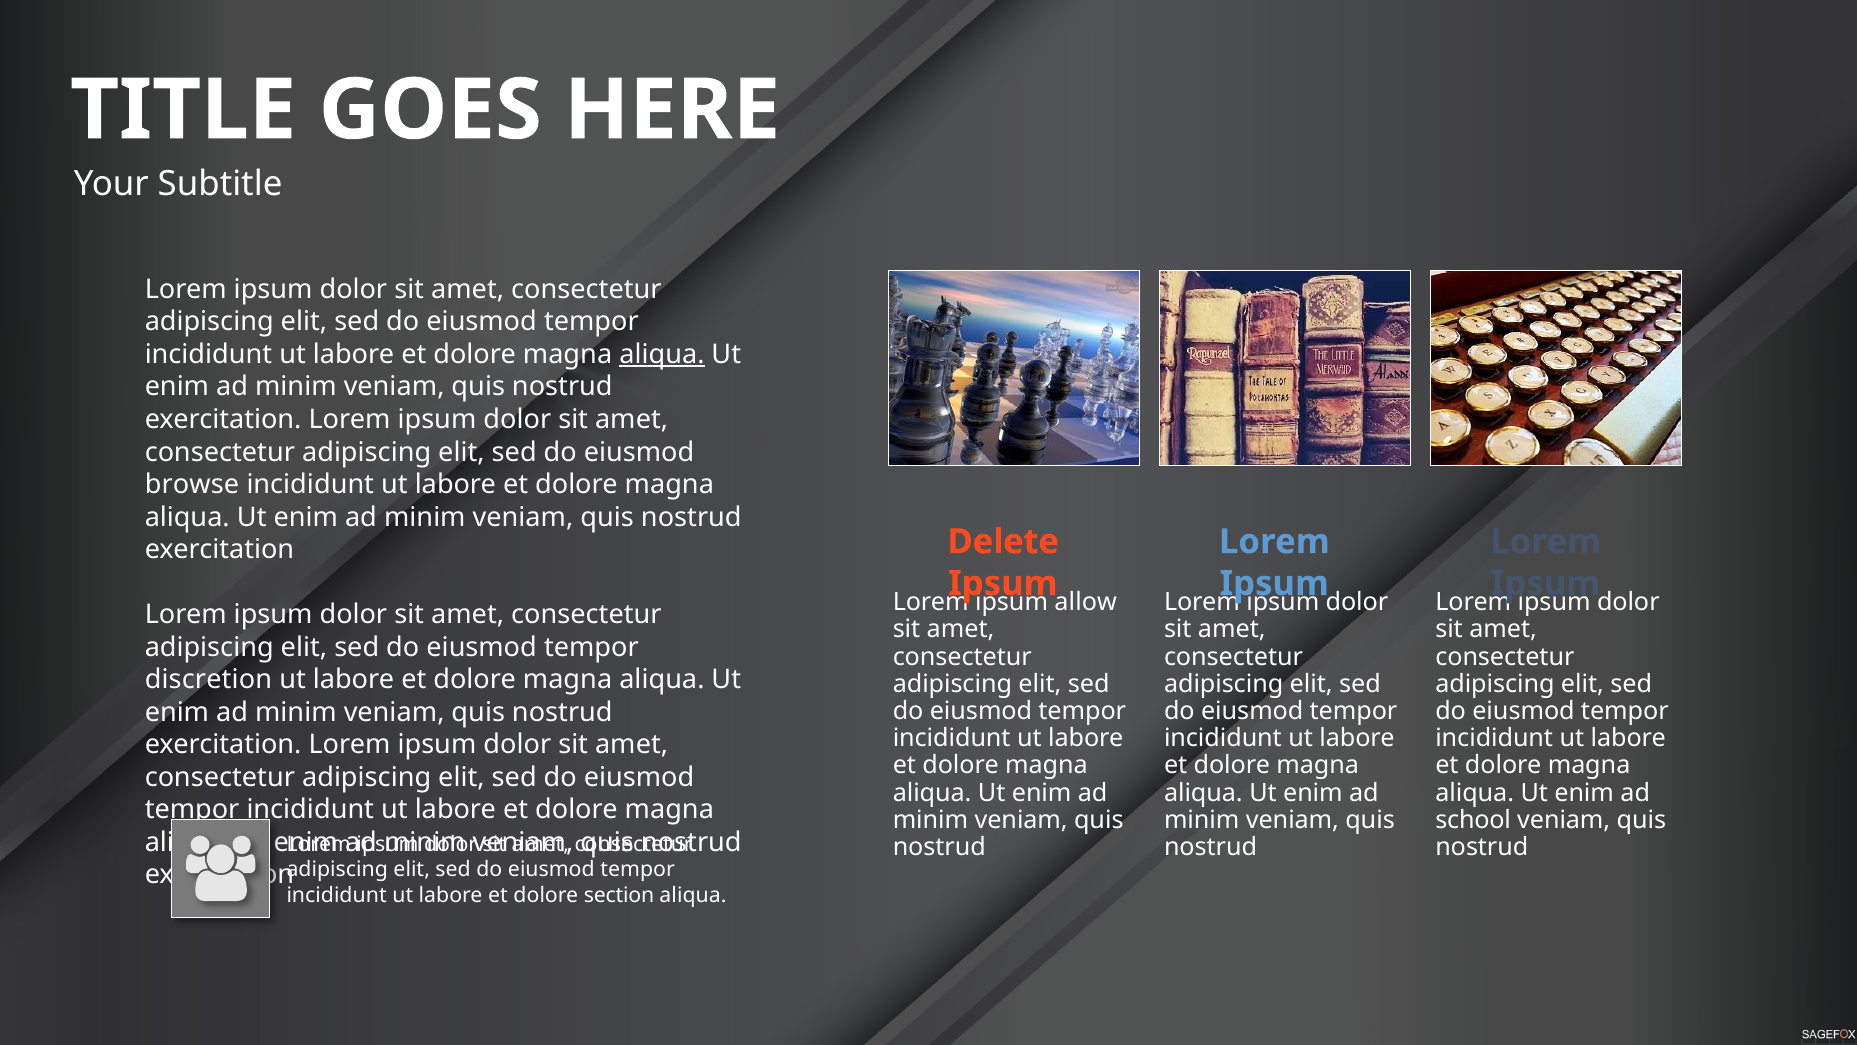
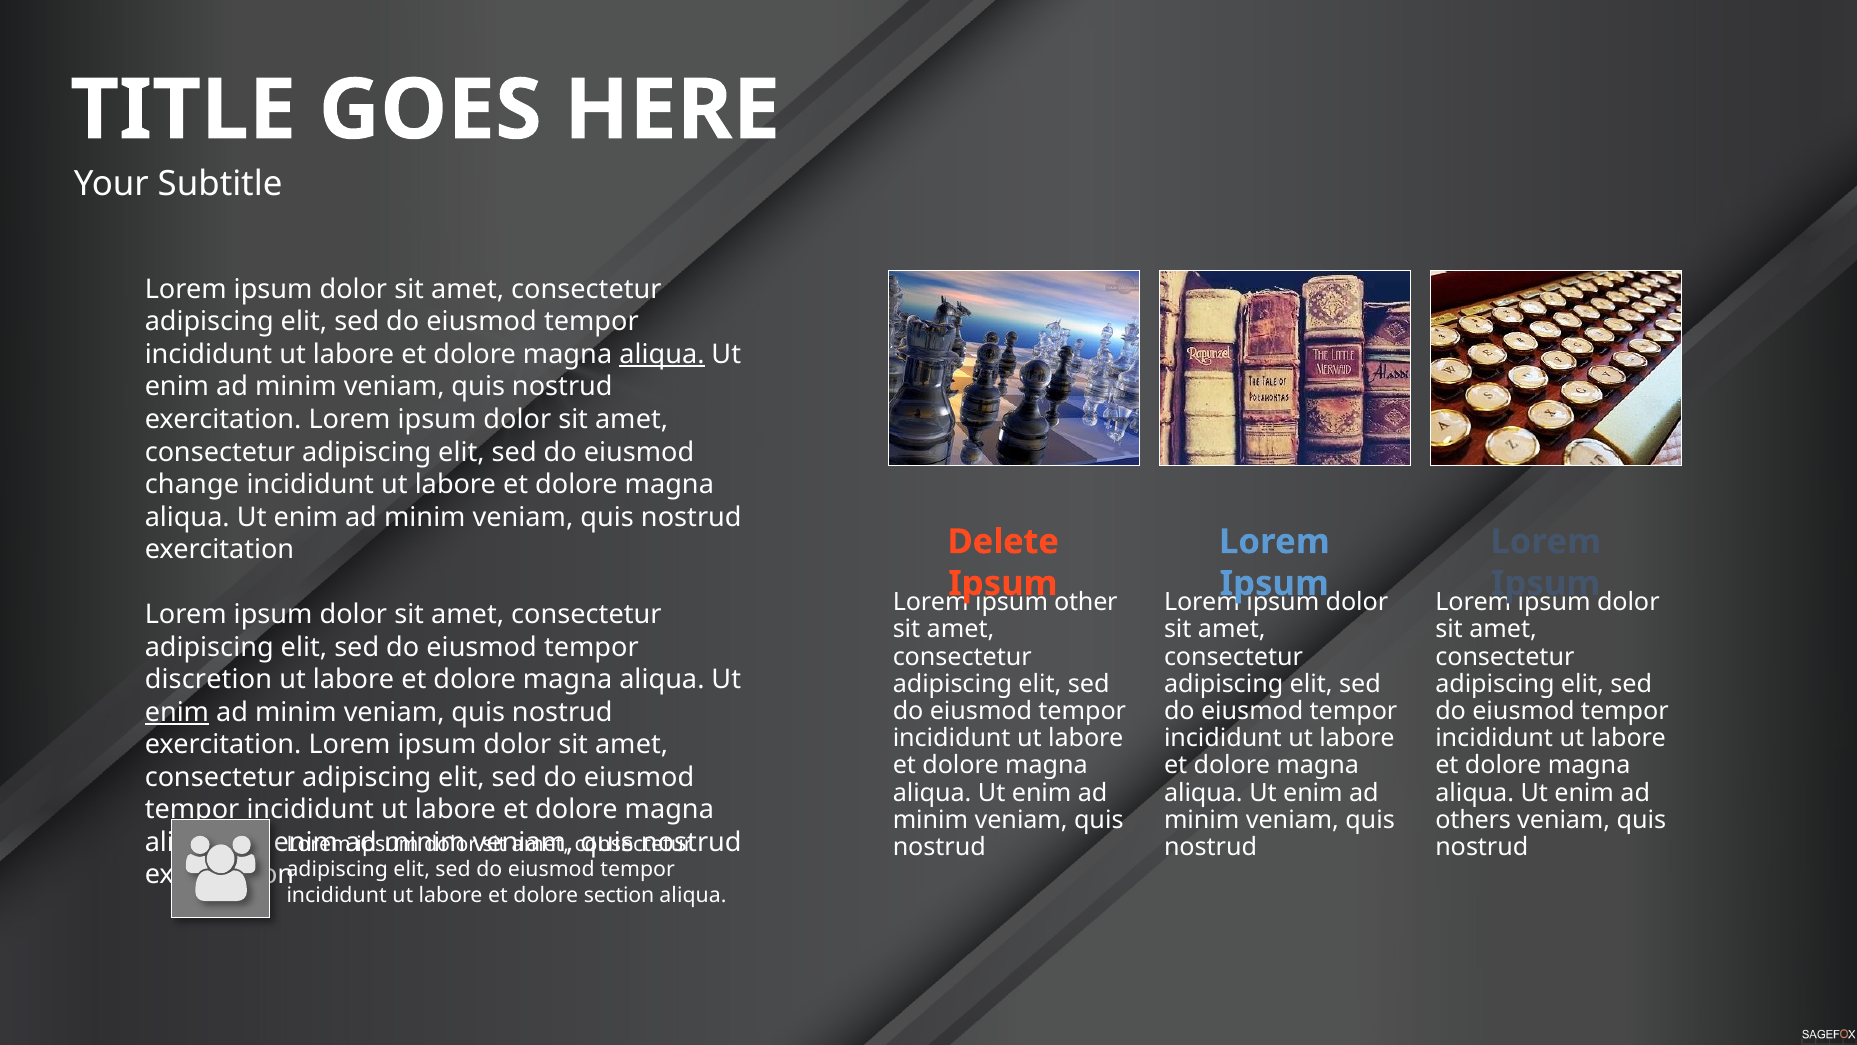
browse: browse -> change
allow: allow -> other
enim at (177, 712) underline: none -> present
school: school -> others
